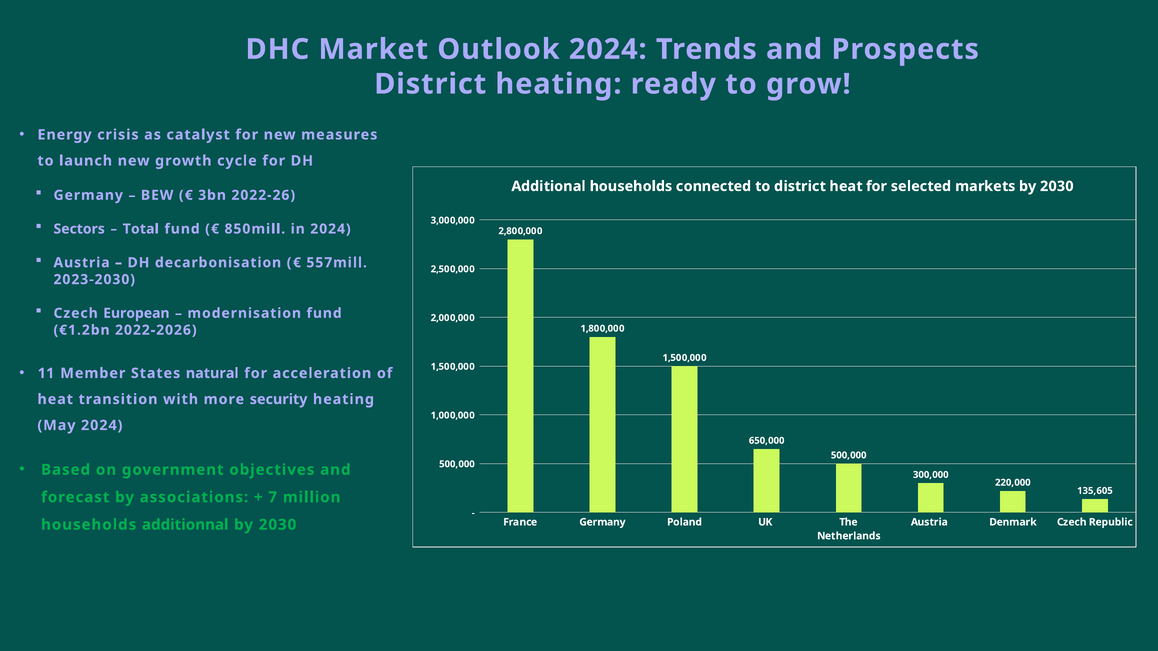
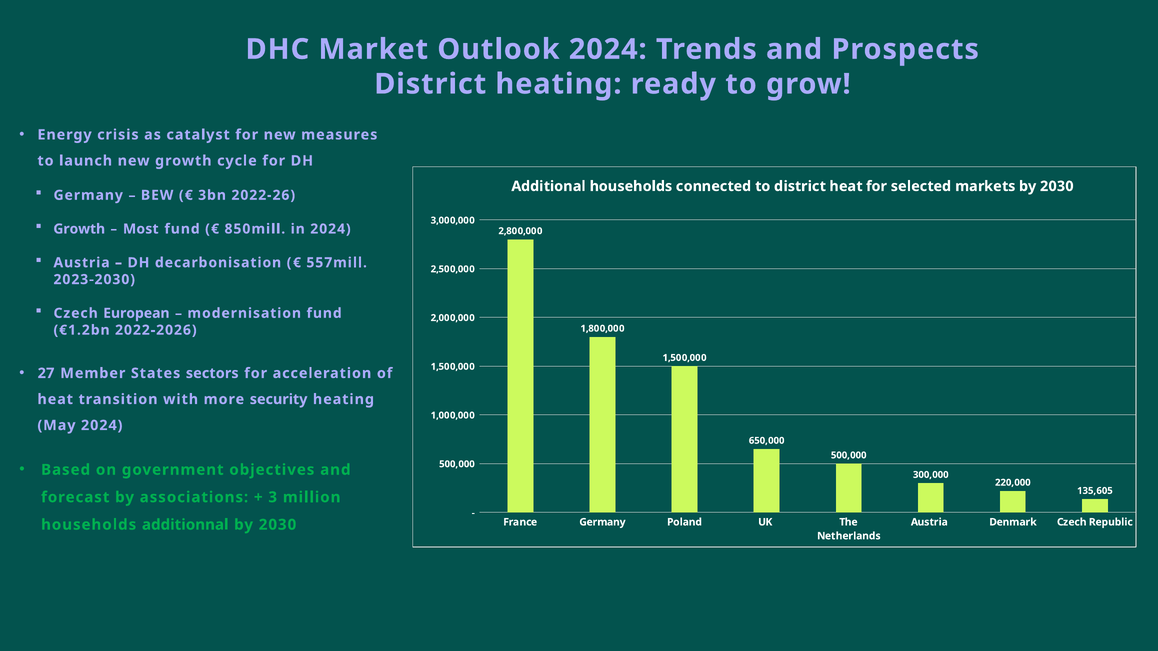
Sectors at (79, 229): Sectors -> Growth
Total: Total -> Most
11: 11 -> 27
natural: natural -> sectors
7: 7 -> 3
